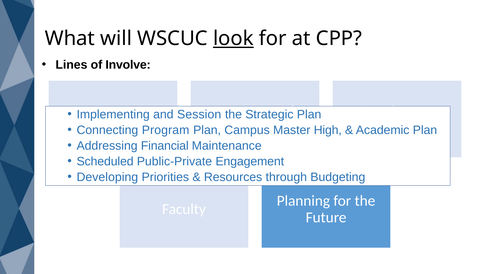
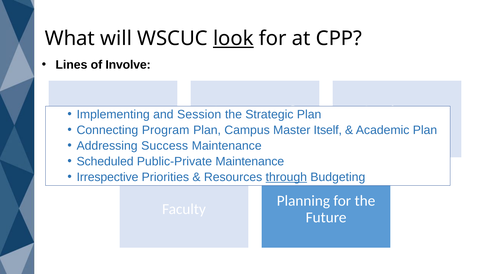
High: High -> Itself
Addressing Financial: Financial -> Success
Public-Private Engagement: Engagement -> Maintenance
Developing: Developing -> Irrespective
through underline: none -> present
